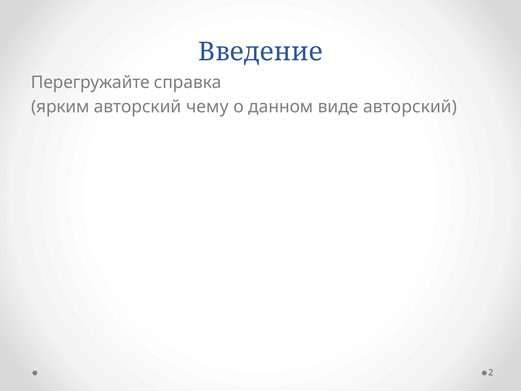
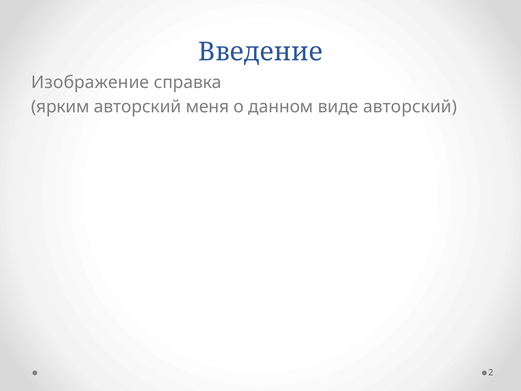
Перегружайте: Перегружайте -> Изображение
чему: чему -> меня
